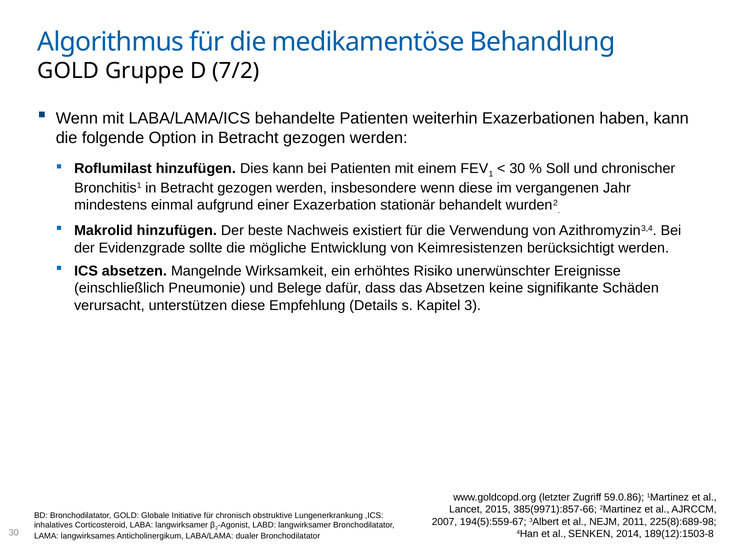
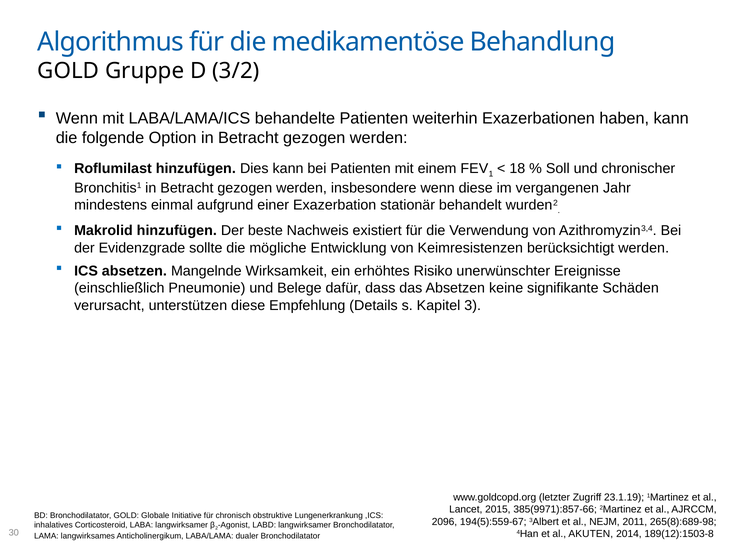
7/2: 7/2 -> 3/2
30 at (517, 168): 30 -> 18
59.0.86: 59.0.86 -> 23.1.19
2007: 2007 -> 2096
225(8):689-98: 225(8):689-98 -> 265(8):689-98
SENKEN: SENKEN -> AKUTEN
